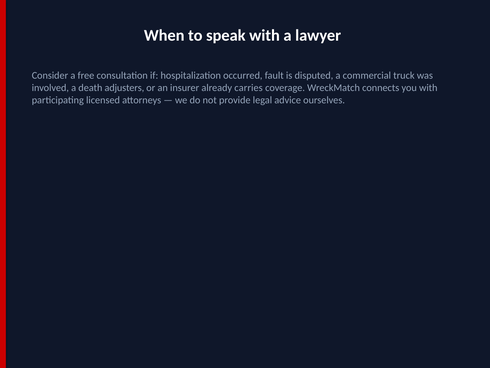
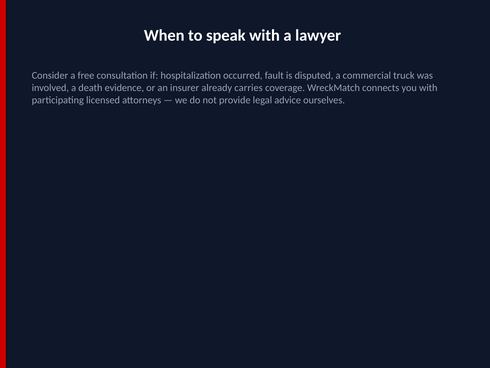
adjusters: adjusters -> evidence
